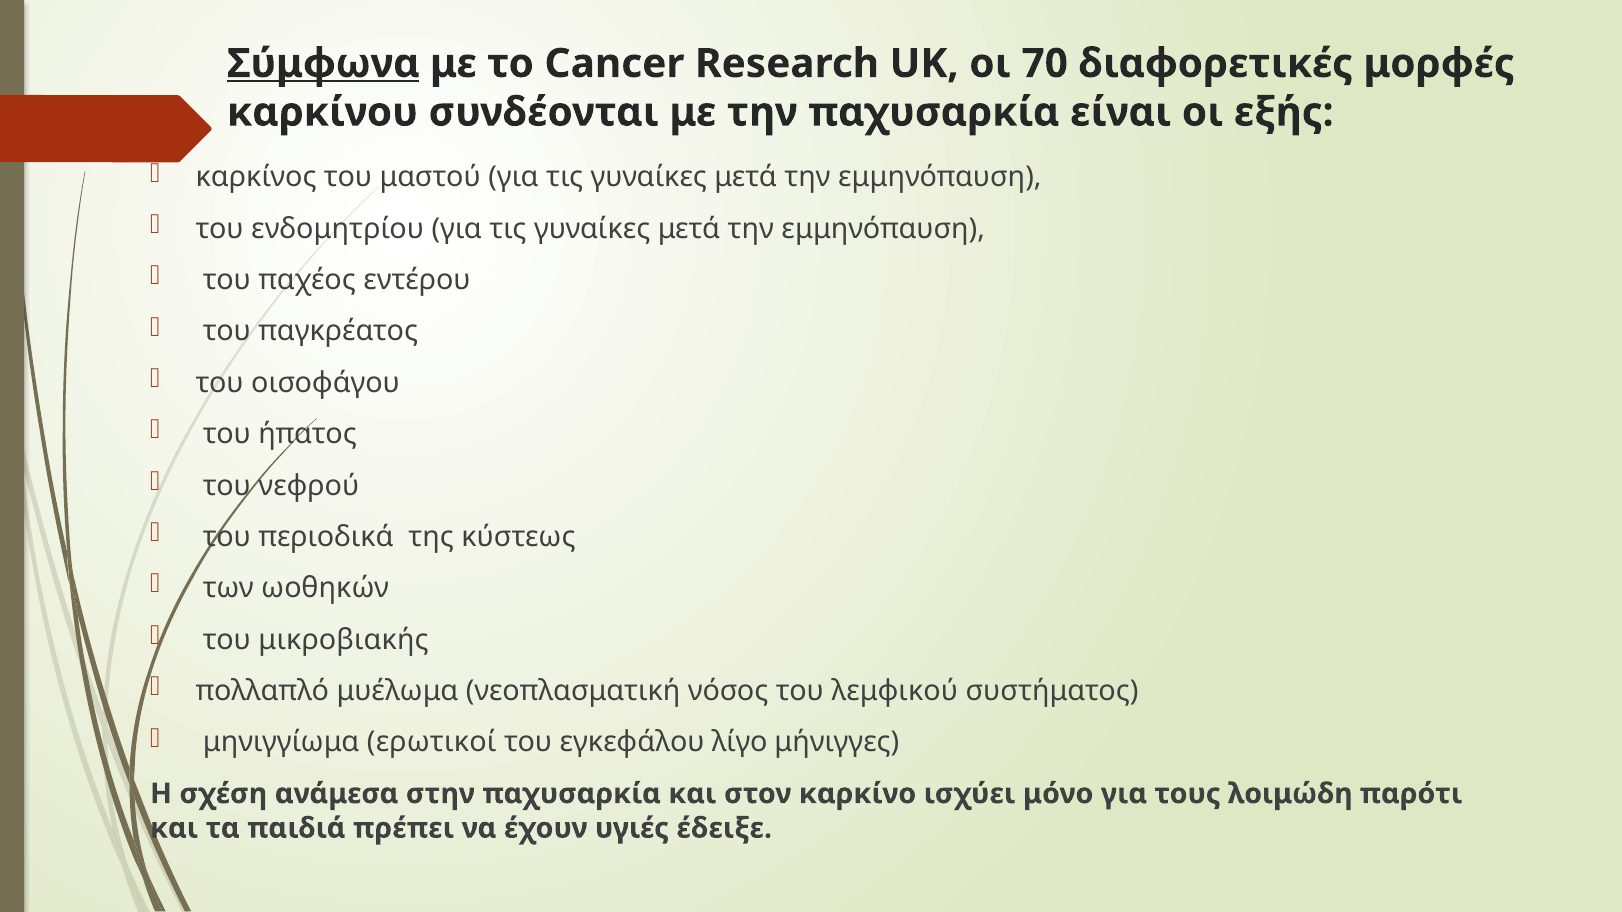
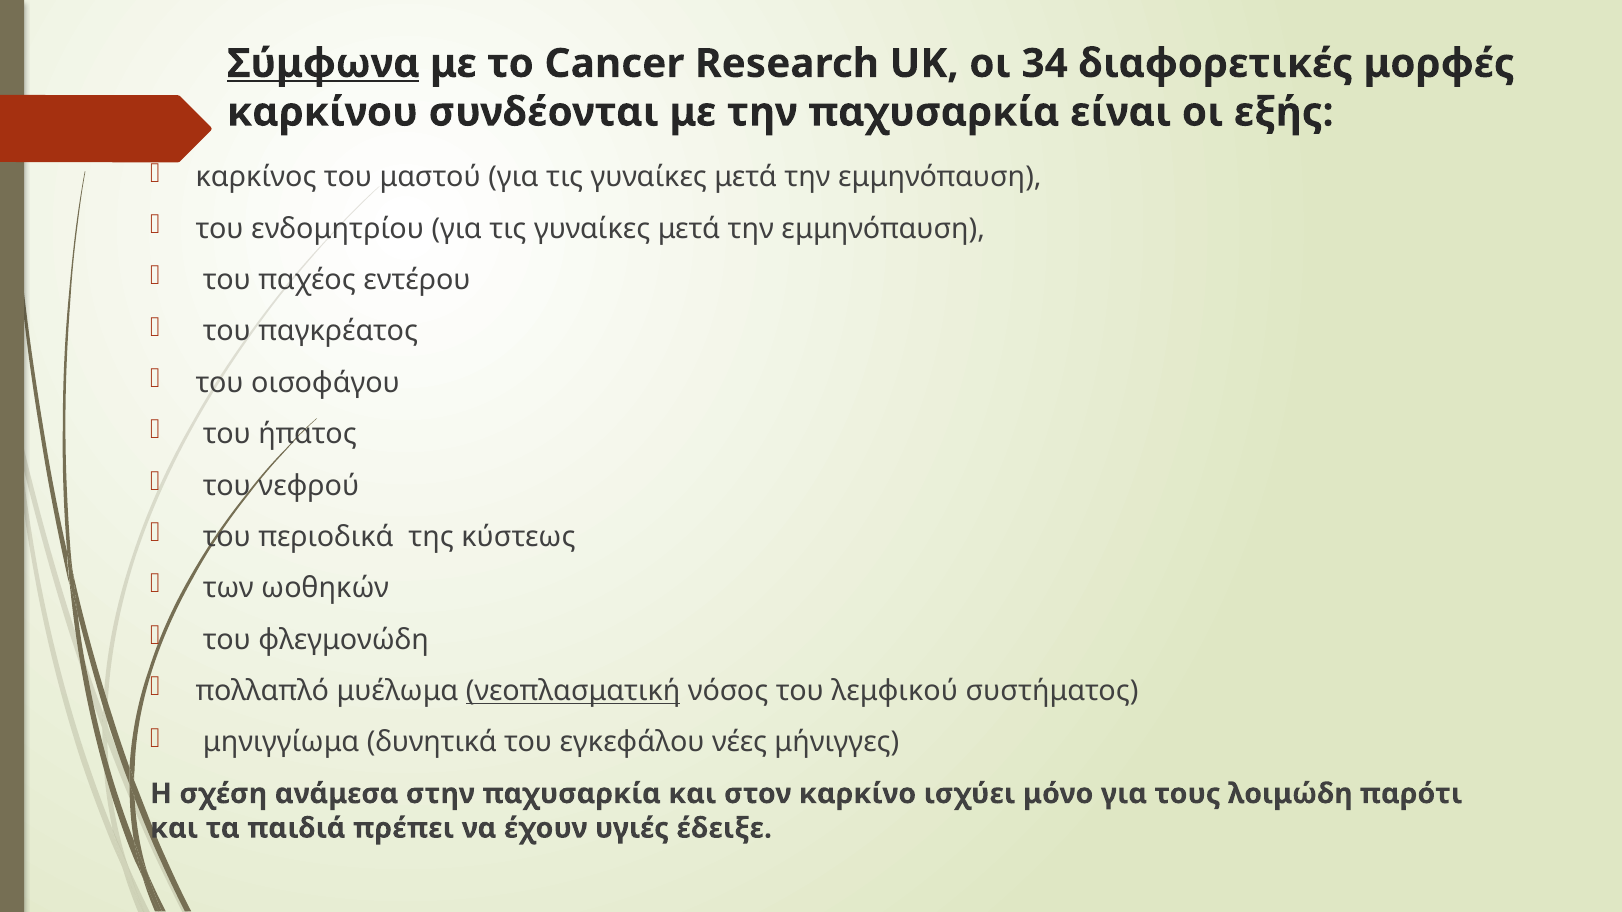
70: 70 -> 34
μικροβιακής: μικροβιακής -> φλεγμονώδη
νεοπλασματική underline: none -> present
ερωτικοί: ερωτικοί -> δυνητικά
λίγο: λίγο -> νέες
